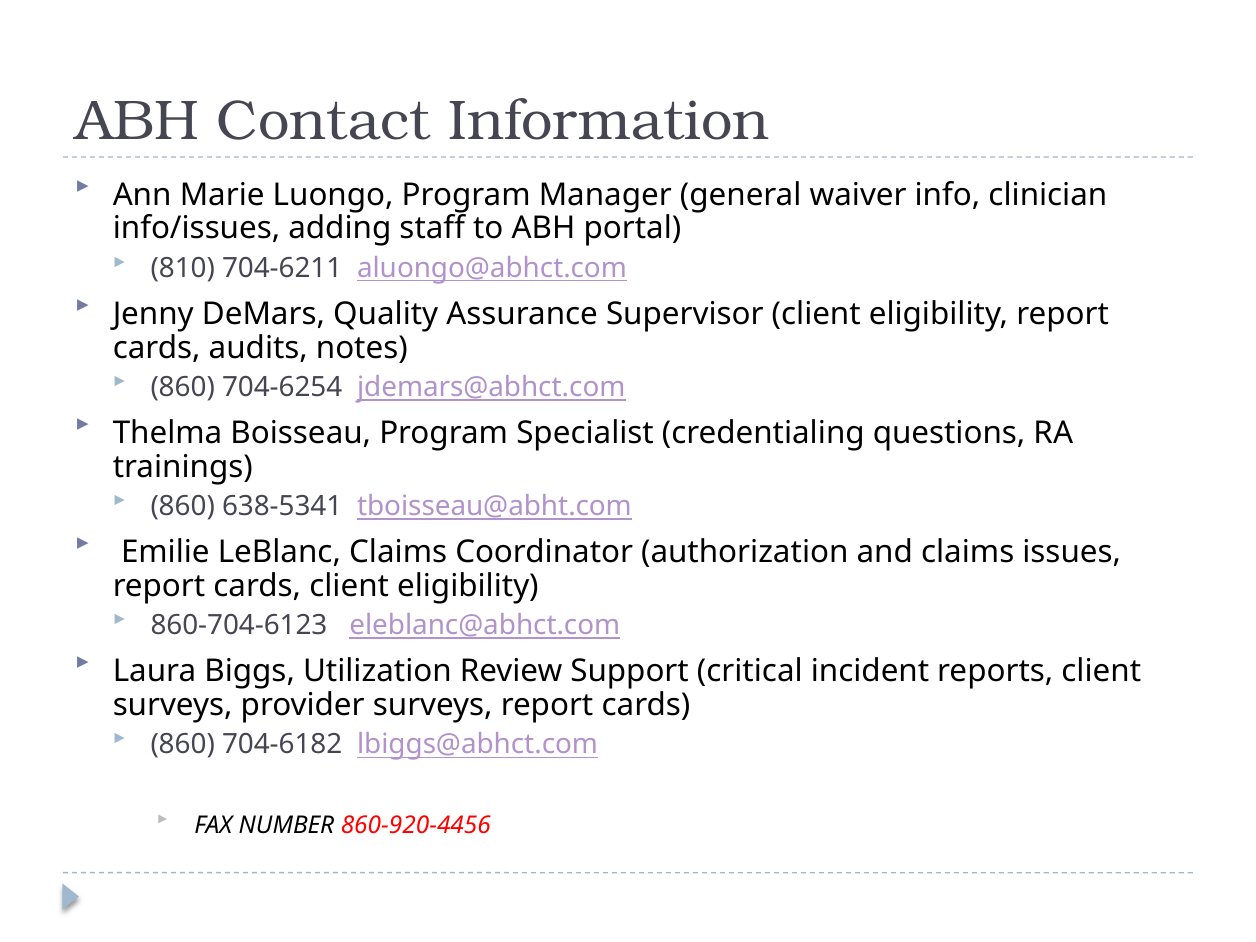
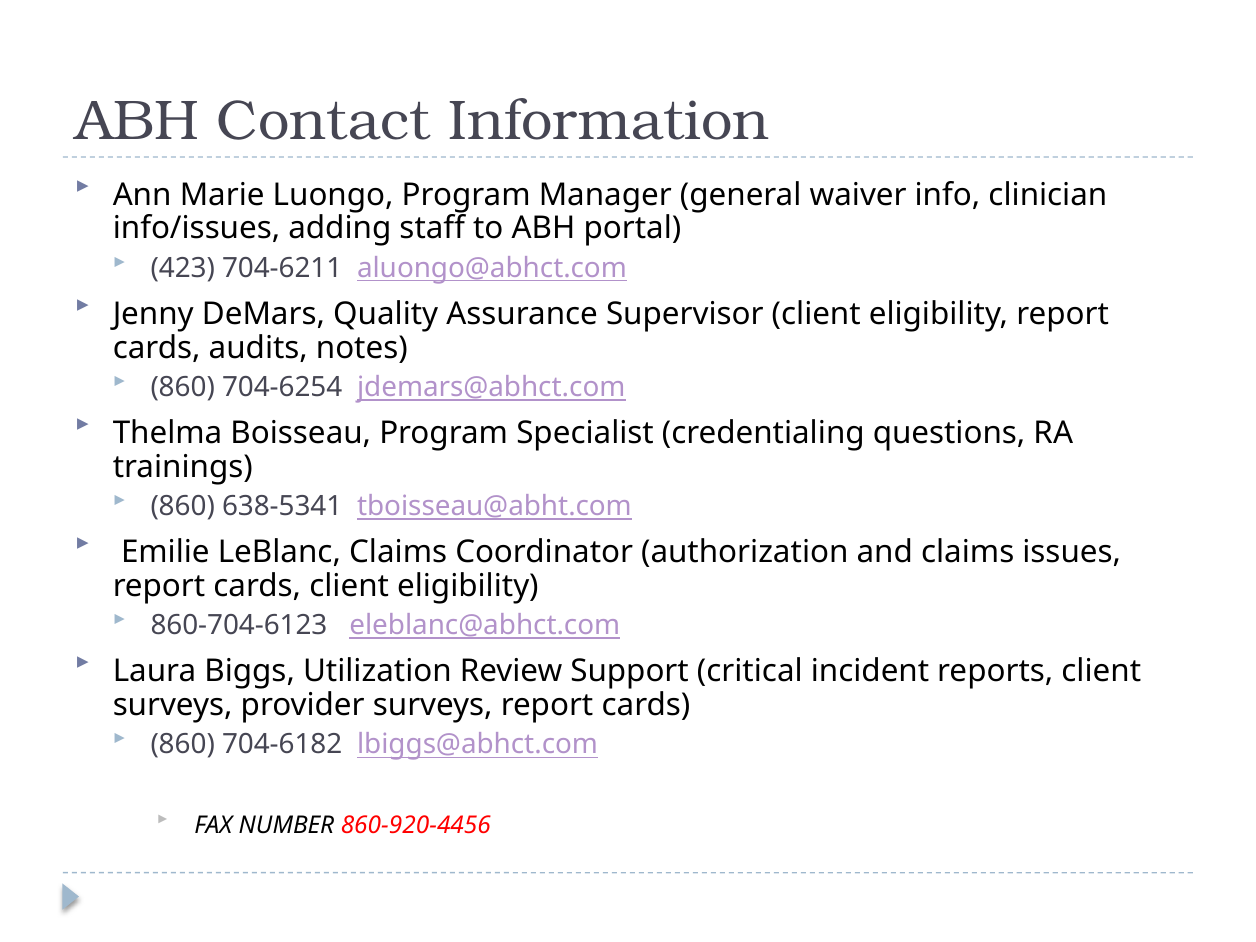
810: 810 -> 423
